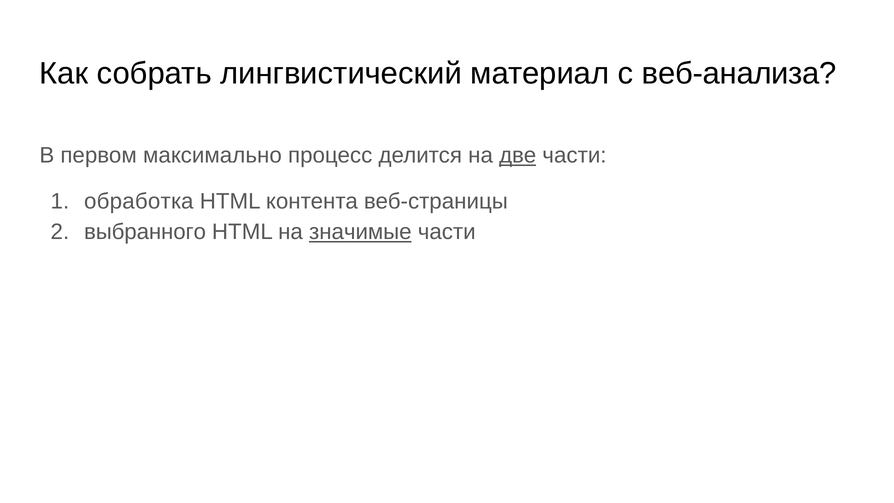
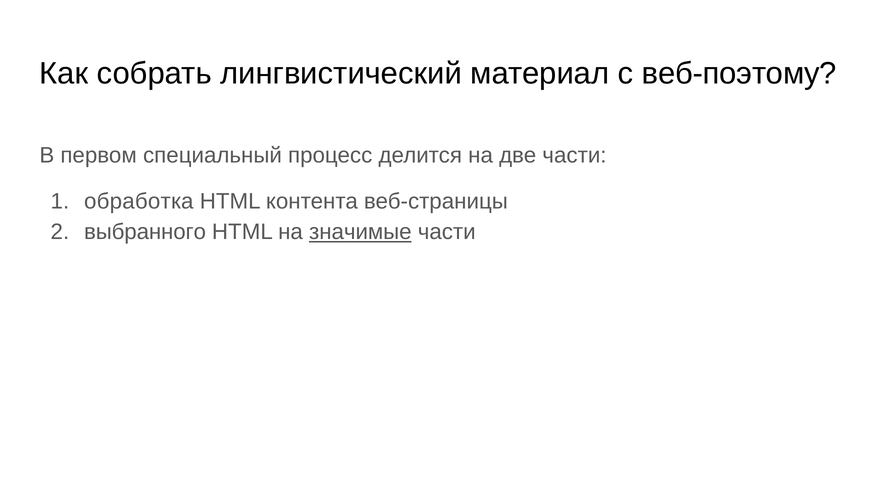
веб-анализа: веб-анализа -> веб-поэтому
максимально: максимально -> специальный
две underline: present -> none
